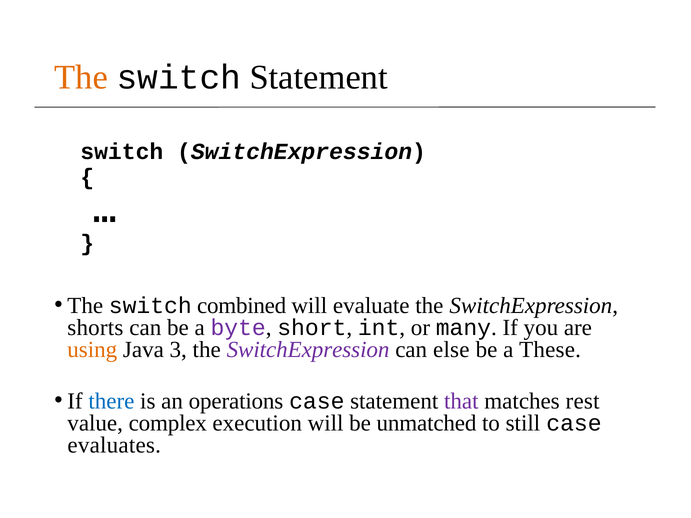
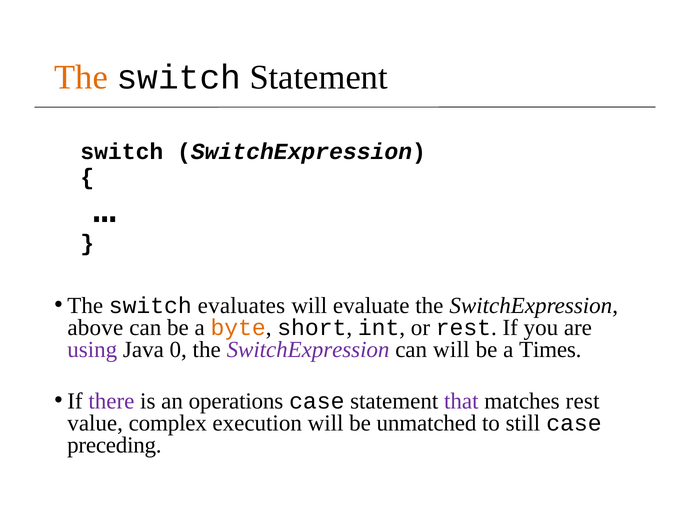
combined: combined -> evaluates
shorts: shorts -> above
byte colour: purple -> orange
or many: many -> rest
using colour: orange -> purple
3: 3 -> 0
can else: else -> will
These: These -> Times
there colour: blue -> purple
evaluates: evaluates -> preceding
